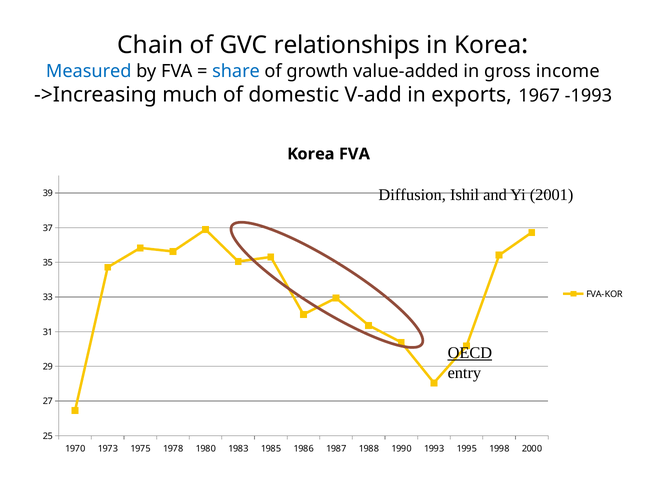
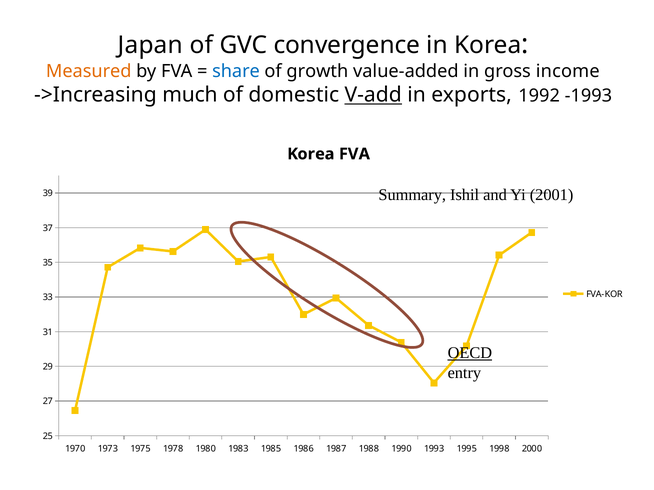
Chain: Chain -> Japan
relationships: relationships -> convergence
Measured colour: blue -> orange
V-add underline: none -> present
1967: 1967 -> 1992
Diffusion: Diffusion -> Summary
